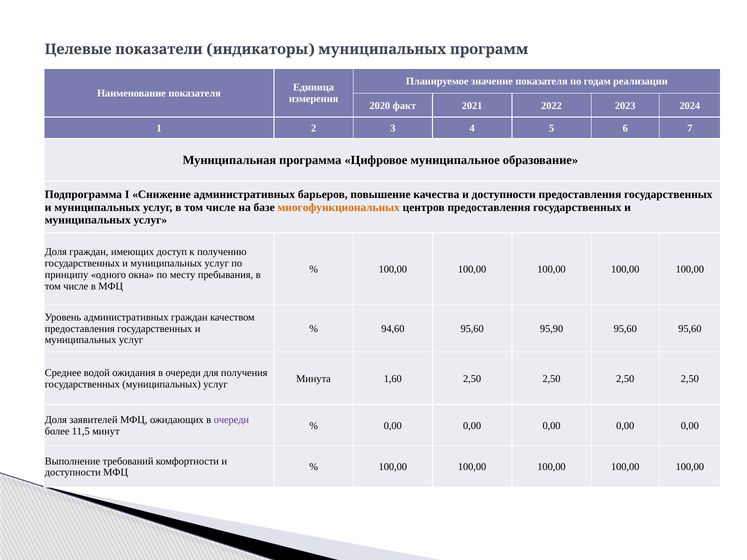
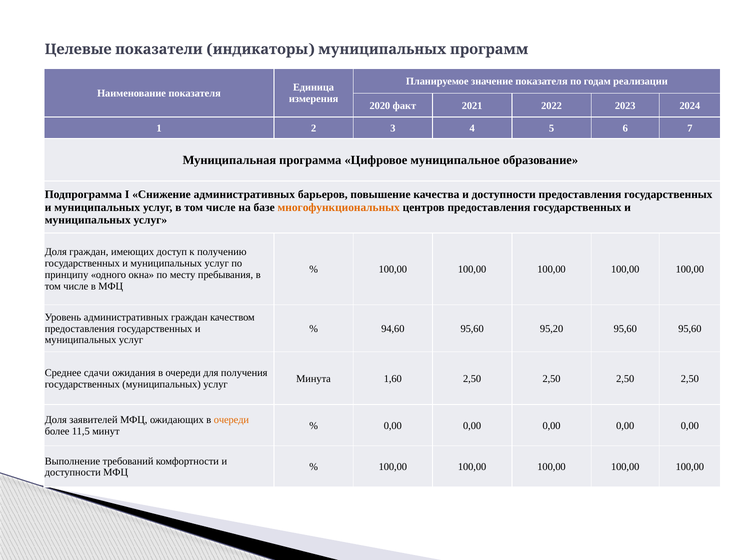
95,90: 95,90 -> 95,20
водой: водой -> сдачи
очереди at (231, 420) colour: purple -> orange
